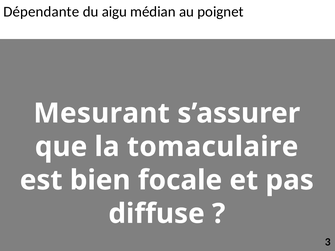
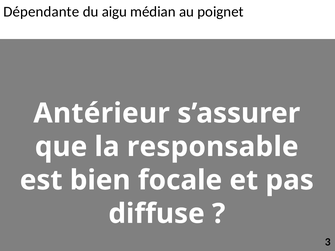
Mesurant: Mesurant -> Antérieur
tomaculaire: tomaculaire -> responsable
